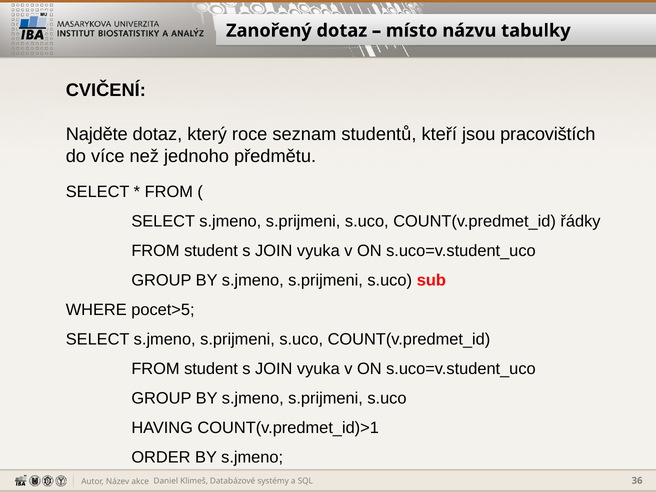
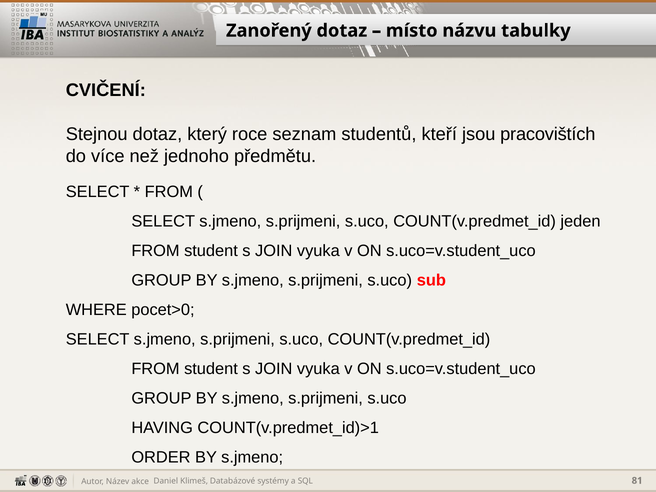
Najděte: Najděte -> Stejnou
řádky: řádky -> jeden
pocet>5: pocet>5 -> pocet>0
36: 36 -> 81
